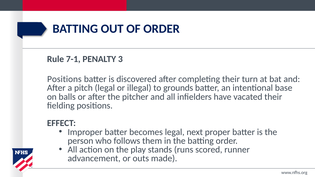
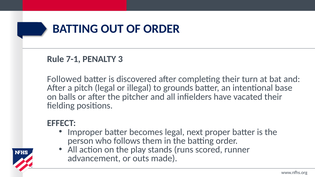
Positions at (64, 79): Positions -> Followed
